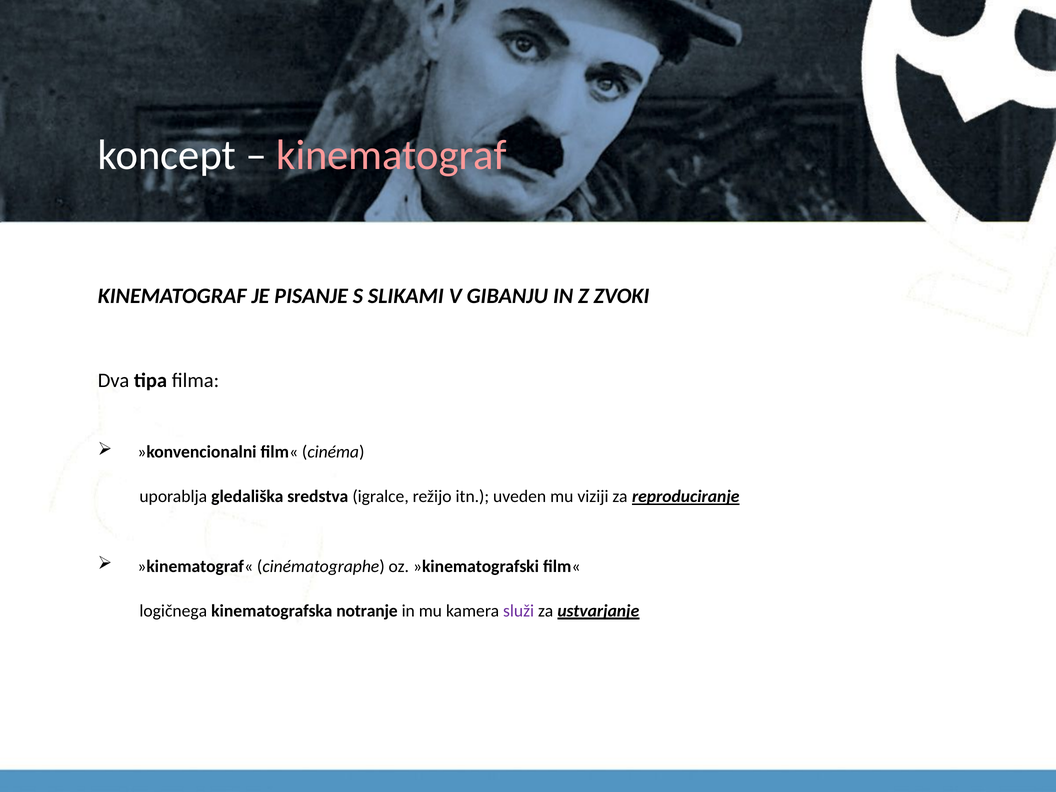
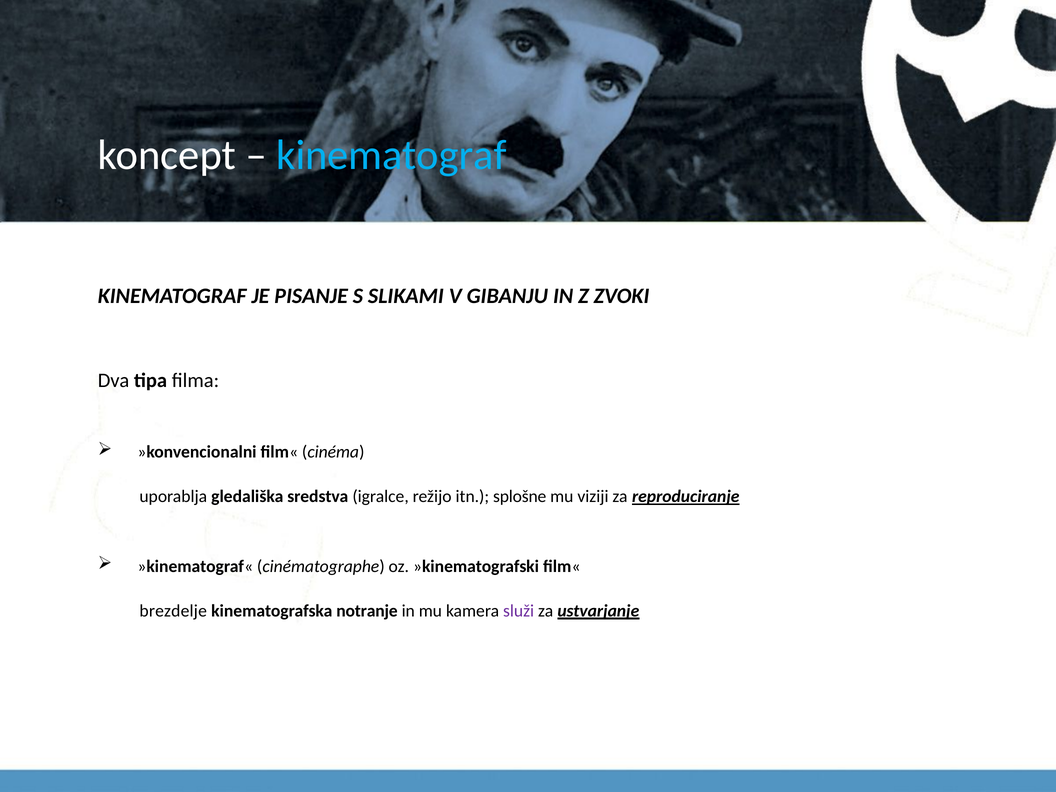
kinematograf at (391, 155) colour: pink -> light blue
uveden: uveden -> splošne
logičnega: logičnega -> brezdelje
